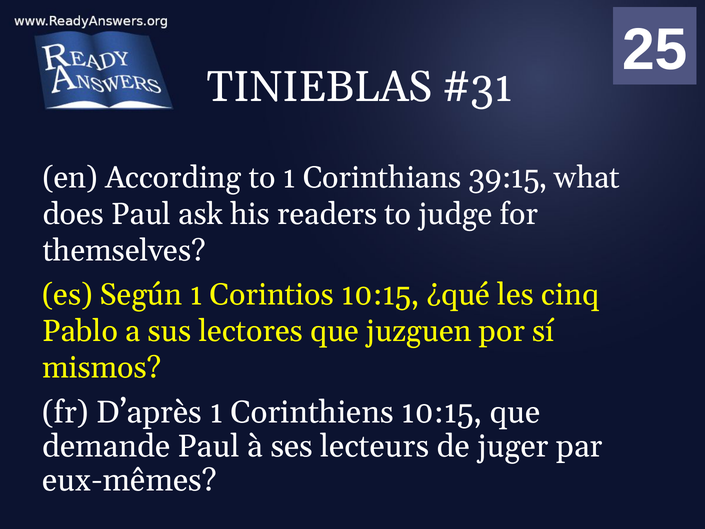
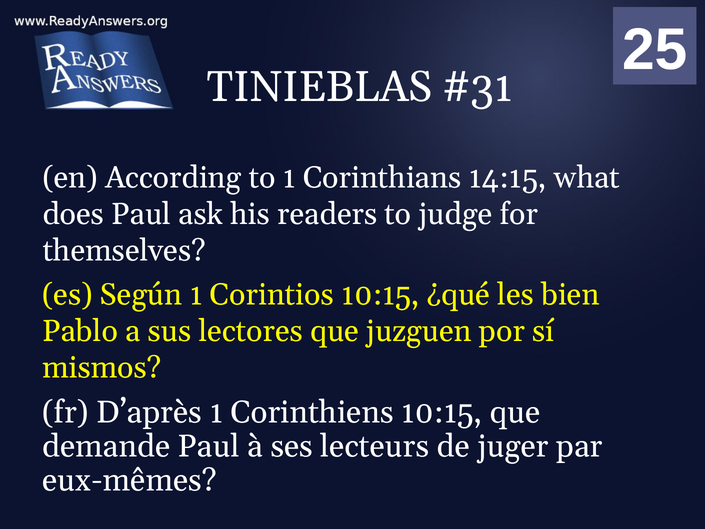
39:15: 39:15 -> 14:15
cinq: cinq -> bien
